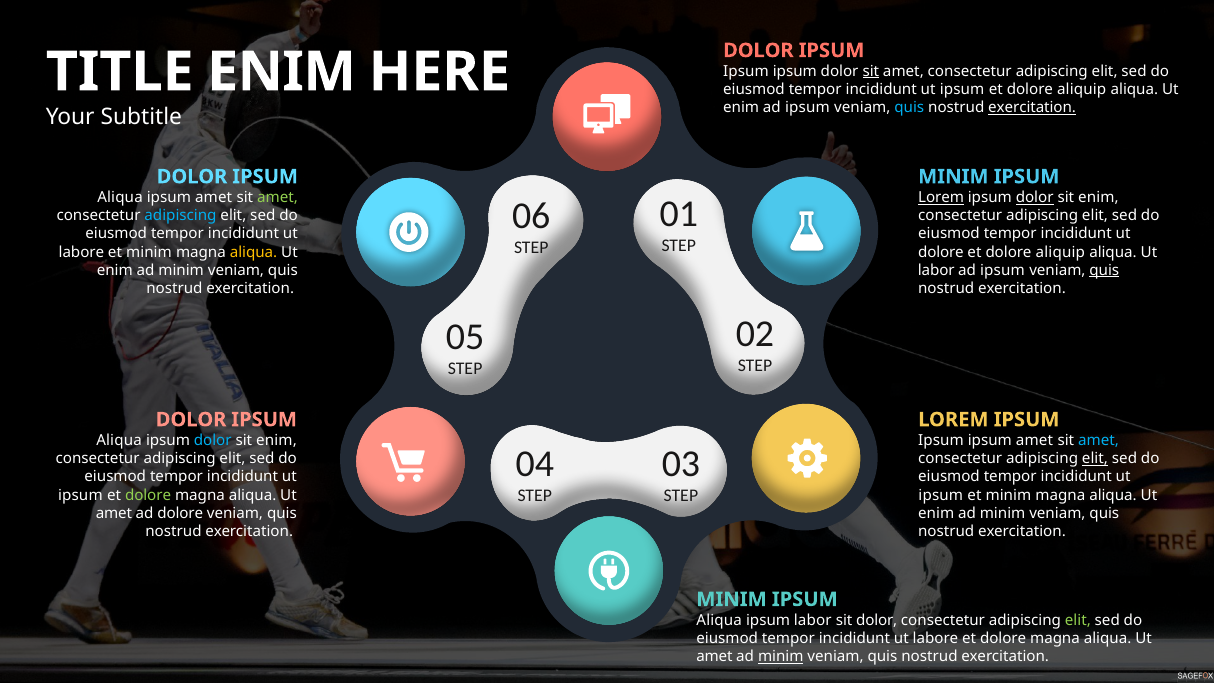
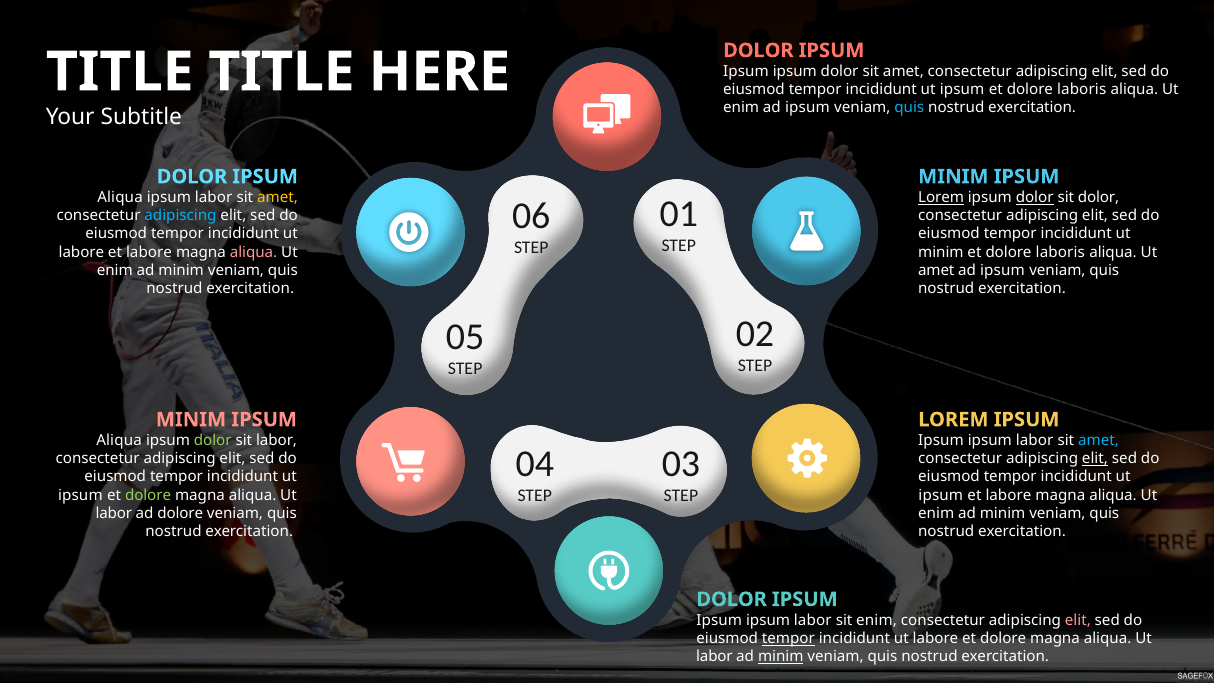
ENIM at (282, 72): ENIM -> TITLE
sit at (871, 71) underline: present -> none
aliquip at (1082, 90): aliquip -> laboris
exercitation at (1032, 108) underline: present -> none
amet at (214, 197): amet -> labor
amet at (278, 197) colour: light green -> yellow
enim at (1098, 197): enim -> dolor
labore et minim: minim -> labore
aliqua at (254, 252) colour: yellow -> pink
dolore at (941, 252): dolore -> minim
aliquip at (1060, 252): aliquip -> laboris
labor at (936, 270): labor -> amet
quis at (1104, 270) underline: present -> none
DOLOR at (191, 420): DOLOR -> MINIM
dolor at (213, 440) colour: light blue -> light green
enim at (276, 440): enim -> labor
amet at (1035, 440): amet -> labor
minim at (1008, 495): minim -> labore
amet at (114, 513): amet -> labor
MINIM at (732, 599): MINIM -> DOLOR
Aliqua at (719, 620): Aliqua -> Ipsum
sit dolor: dolor -> enim
elit at (1078, 620) colour: light green -> pink
tempor at (788, 638) underline: none -> present
amet at (714, 657): amet -> labor
